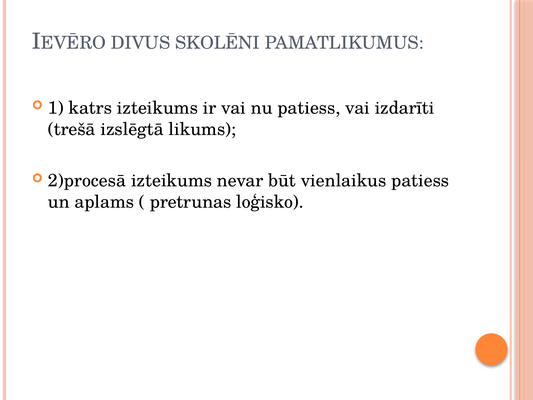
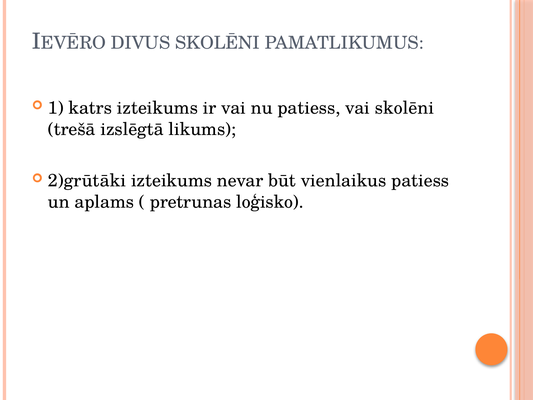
vai izdarīti: izdarīti -> skolēni
2)procesā: 2)procesā -> 2)grūtāki
